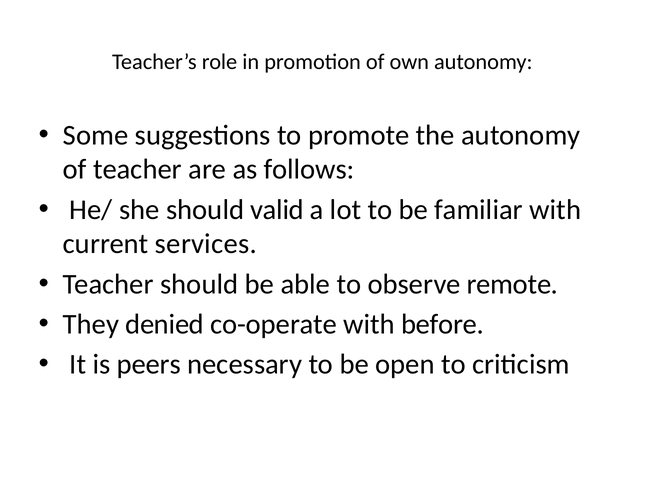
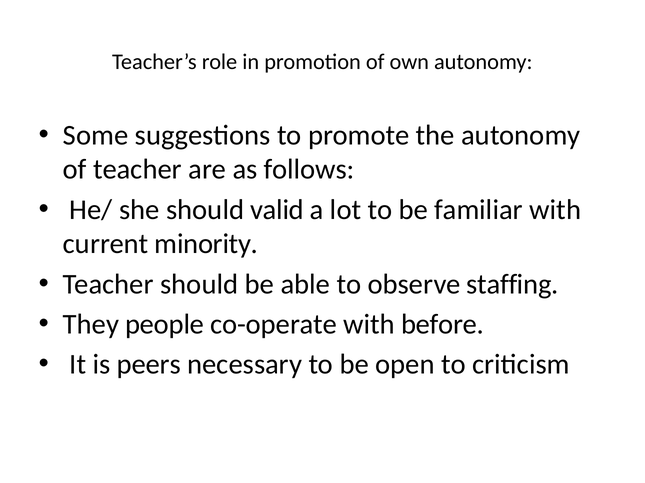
services: services -> minority
remote: remote -> staffing
denied: denied -> people
